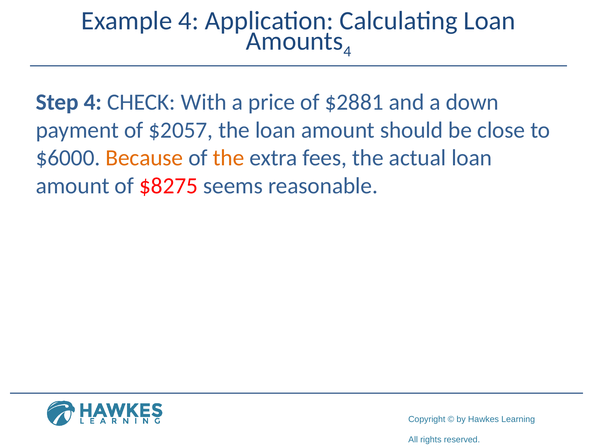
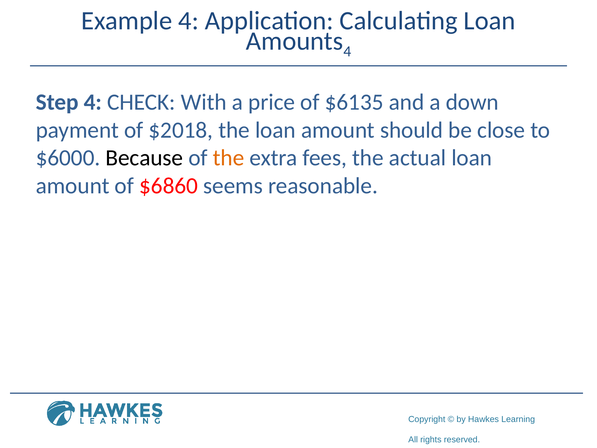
$2881: $2881 -> $6135
$2057: $2057 -> $2018
Because colour: orange -> black
$8275: $8275 -> $6860
